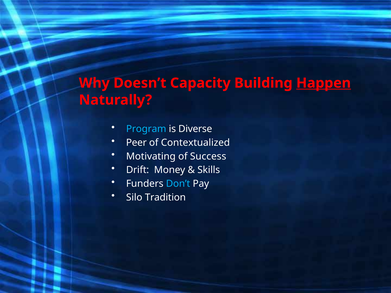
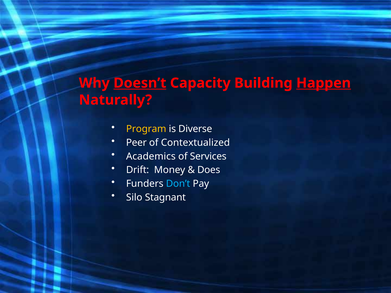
Doesn’t underline: none -> present
Program colour: light blue -> yellow
Motivating: Motivating -> Academics
Success: Success -> Services
Skills: Skills -> Does
Tradition: Tradition -> Stagnant
